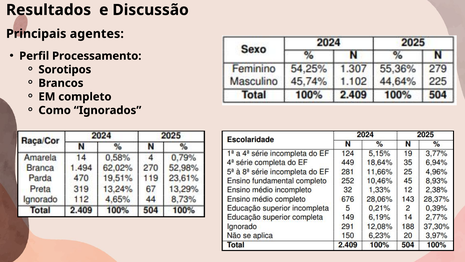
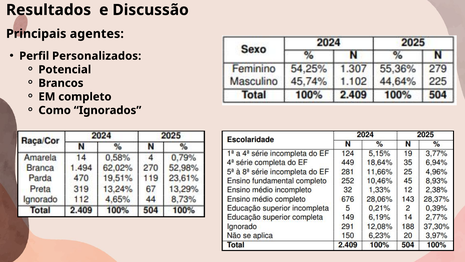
Processamento: Processamento -> Personalizados
Sorotipos: Sorotipos -> Potencial
